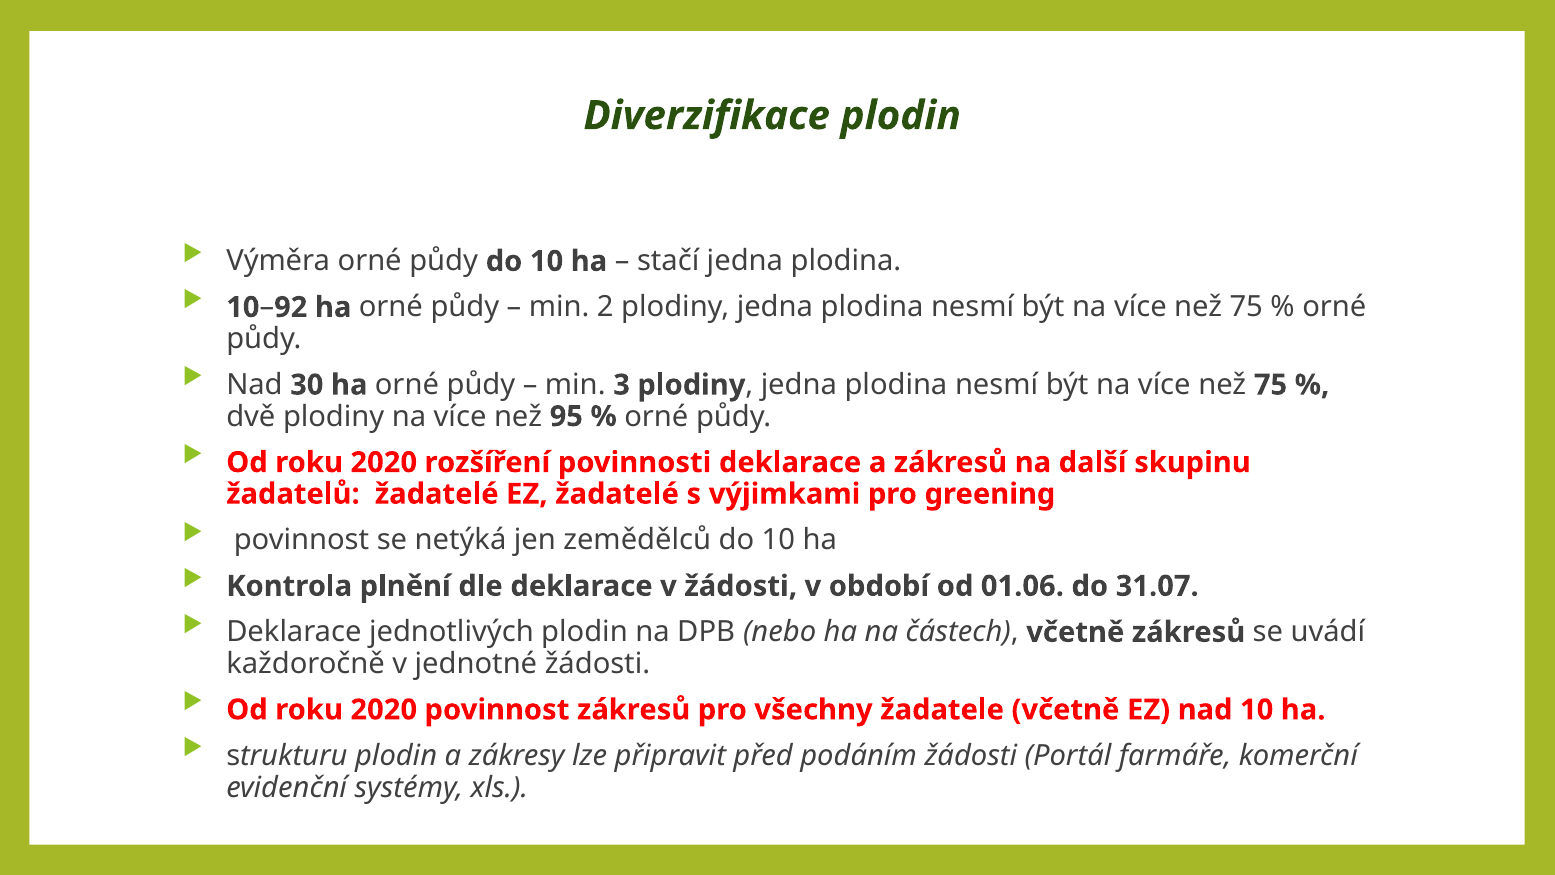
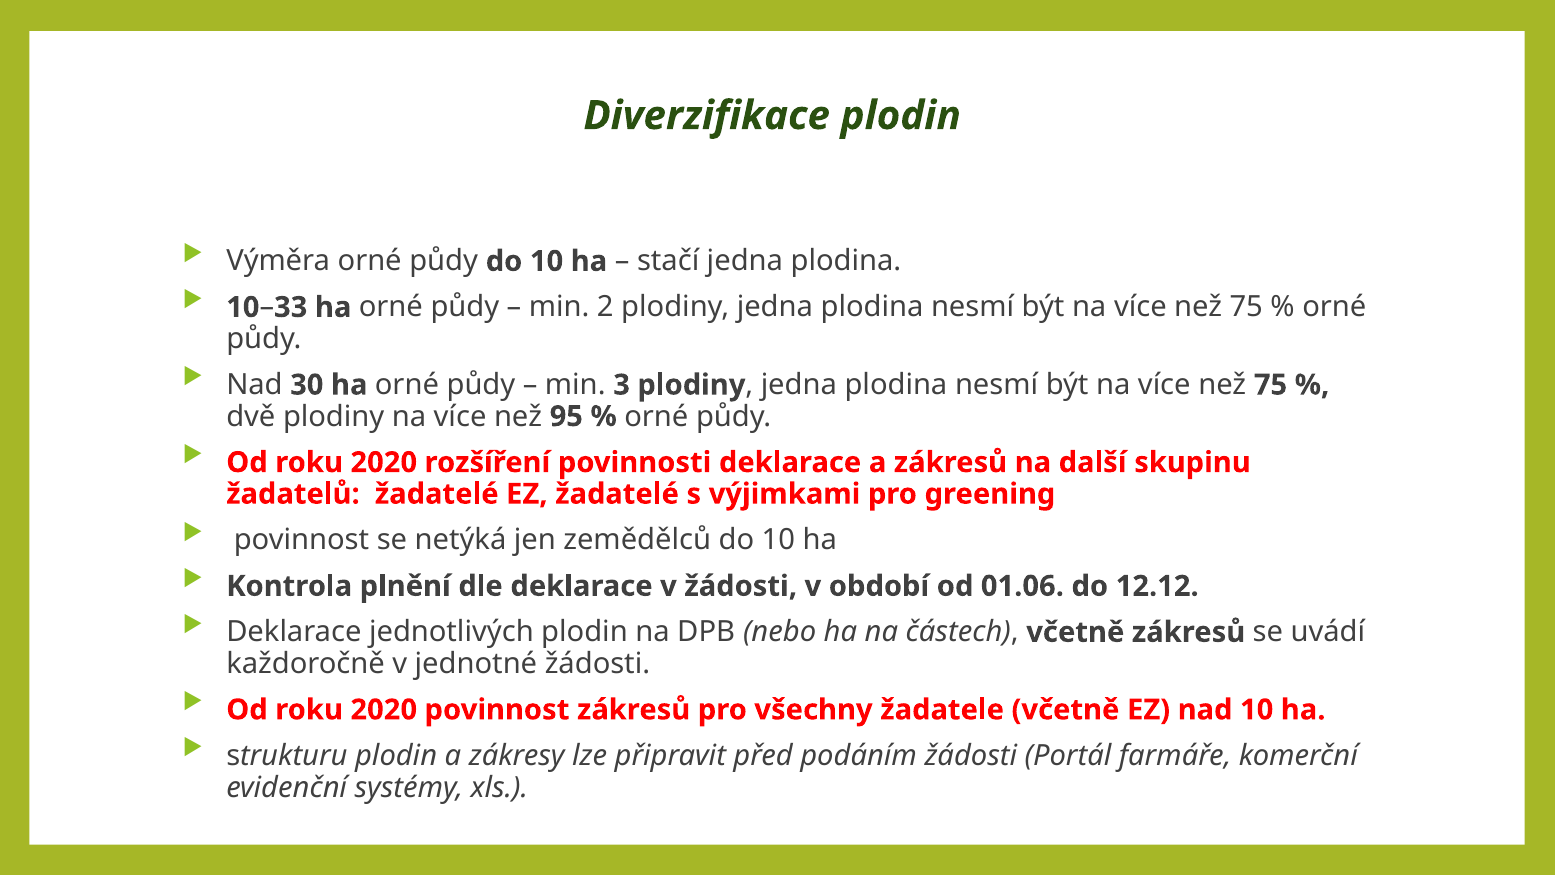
92: 92 -> 33
31.07: 31.07 -> 12.12
